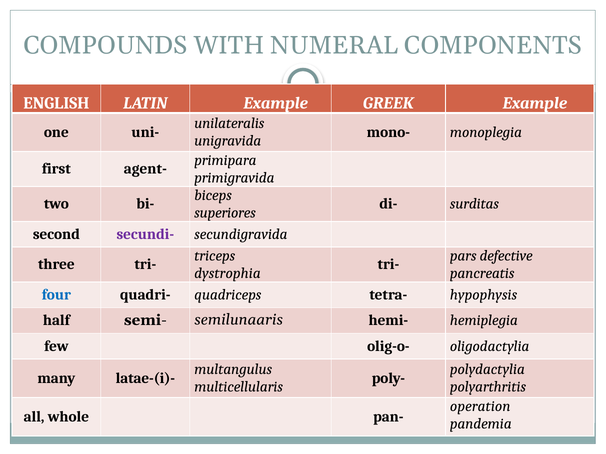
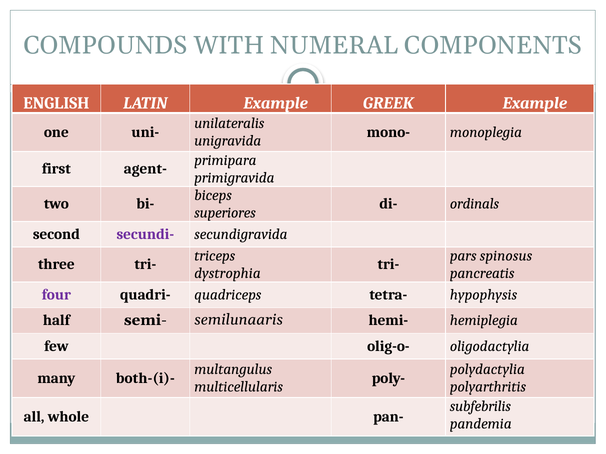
surditas: surditas -> ordinals
defective: defective -> spinosus
four colour: blue -> purple
latae-(i)-: latae-(i)- -> both-(i)-
operation: operation -> subfebrilis
